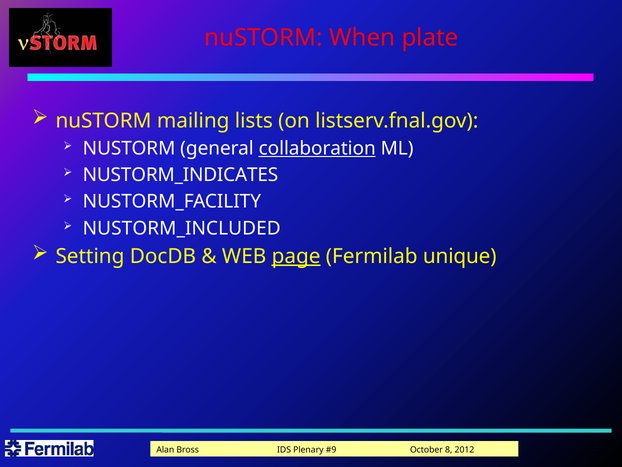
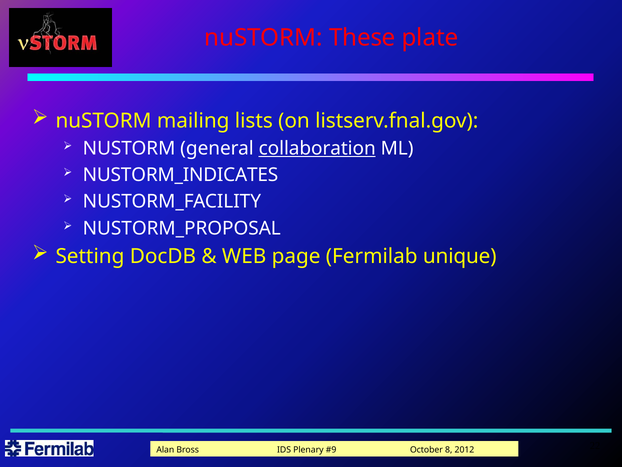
When: When -> These
NUSTORM_INCLUDED: NUSTORM_INCLUDED -> NUSTORM_PROPOSAL
page underline: present -> none
